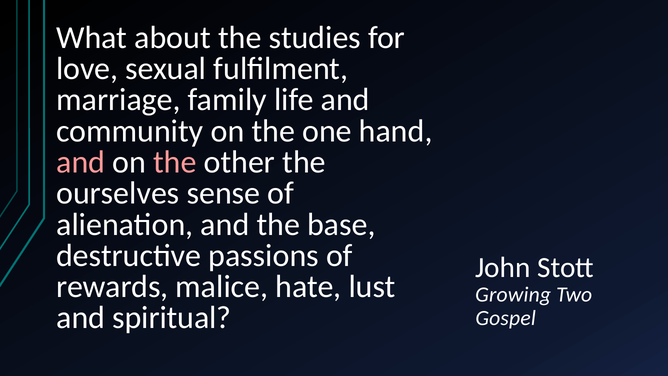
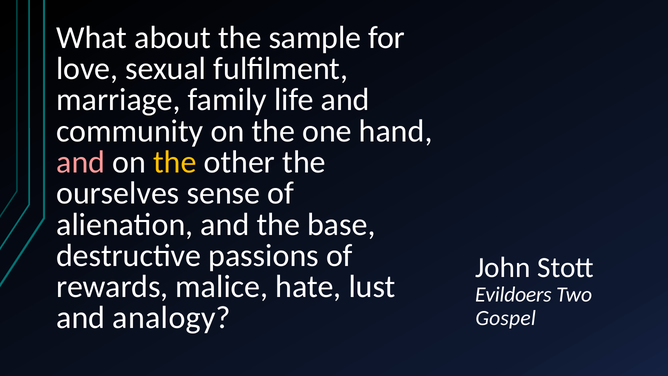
studies: studies -> sample
the at (175, 162) colour: pink -> yellow
Growing: Growing -> Evildoers
spiritual: spiritual -> analogy
